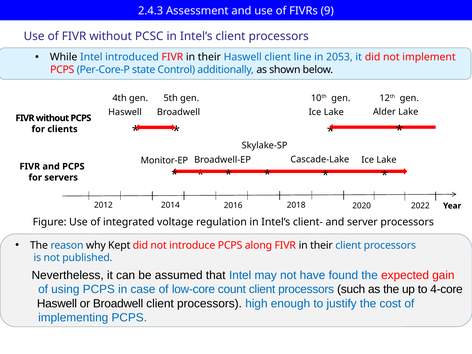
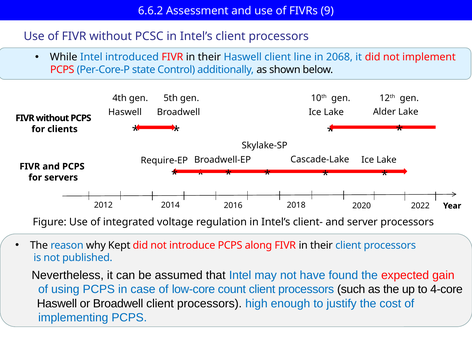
2.4.3: 2.4.3 -> 6.6.2
2053: 2053 -> 2068
Monitor-EP: Monitor-EP -> Require-EP
